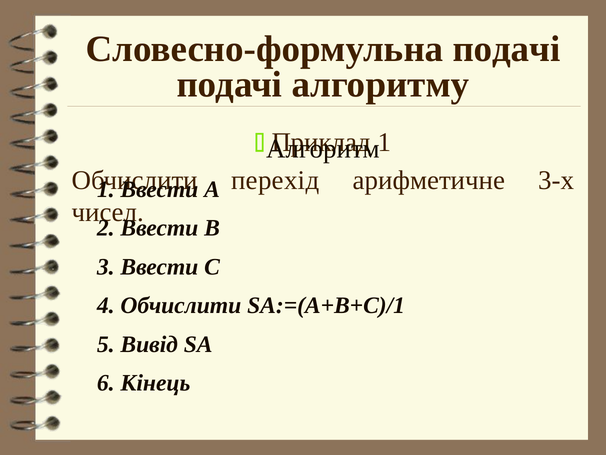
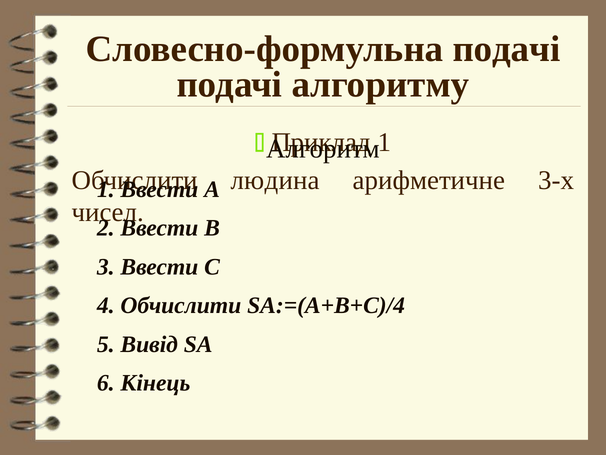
перехід: перехід -> людина
SA:=(A+B+C)/1: SA:=(A+B+C)/1 -> SA:=(A+B+C)/4
